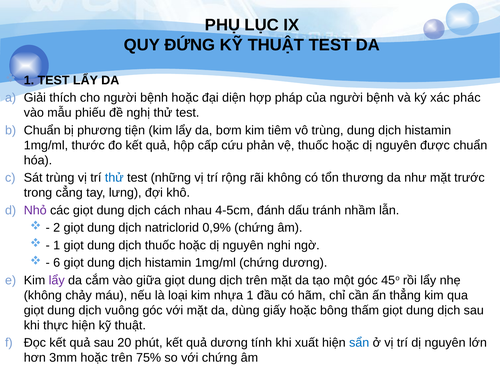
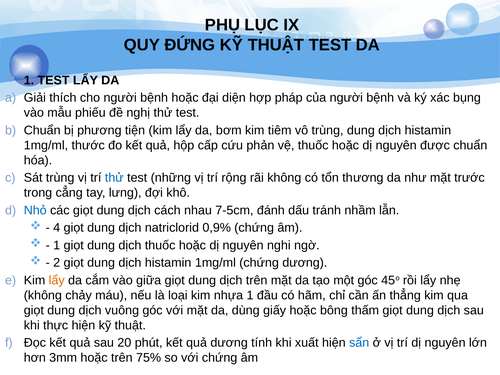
phác: phác -> bụng
Nhỏ colour: purple -> blue
4-5cm: 4-5cm -> 7-5cm
2: 2 -> 4
6: 6 -> 2
lẩy at (57, 280) colour: purple -> orange
